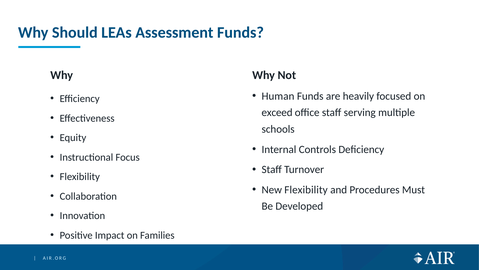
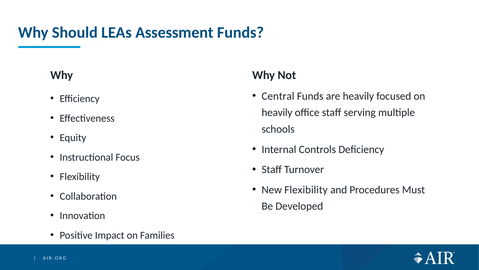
Human: Human -> Central
exceed at (277, 112): exceed -> heavily
